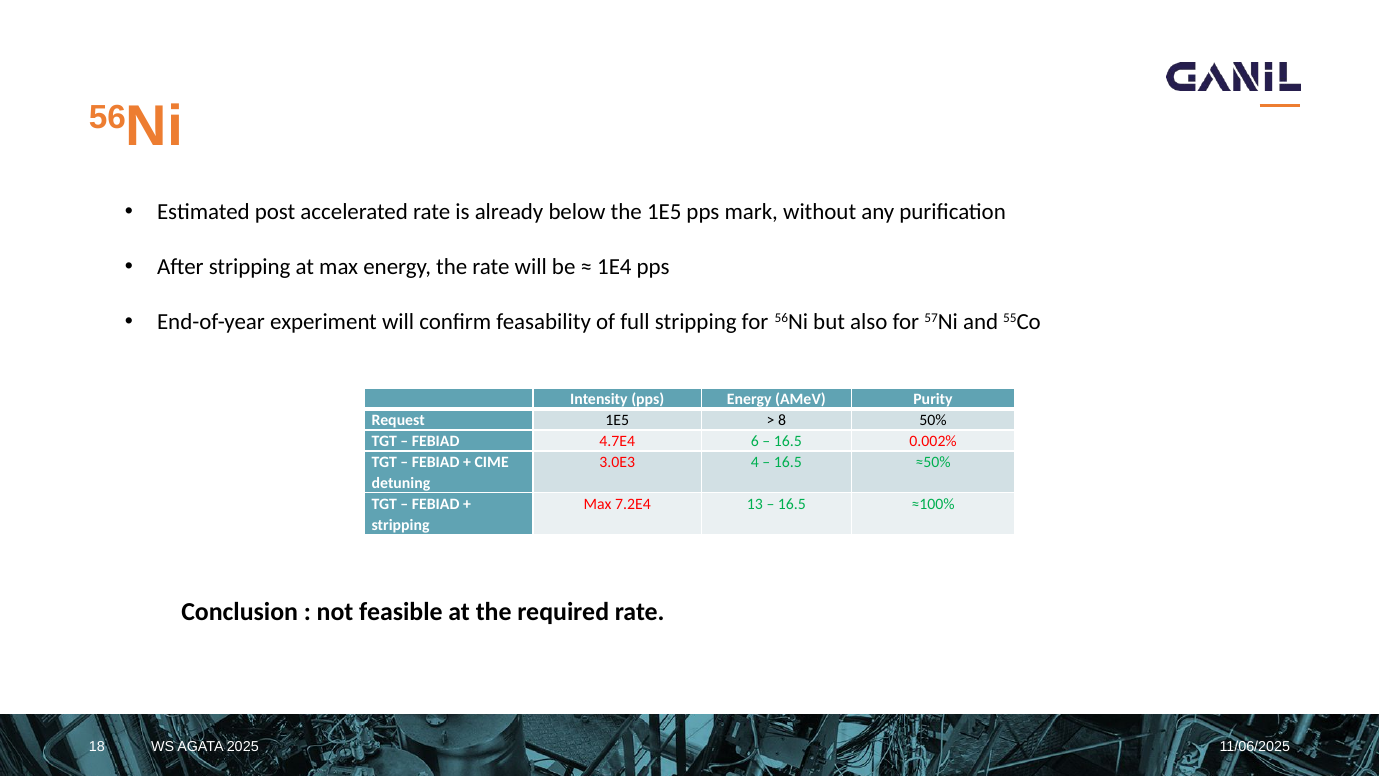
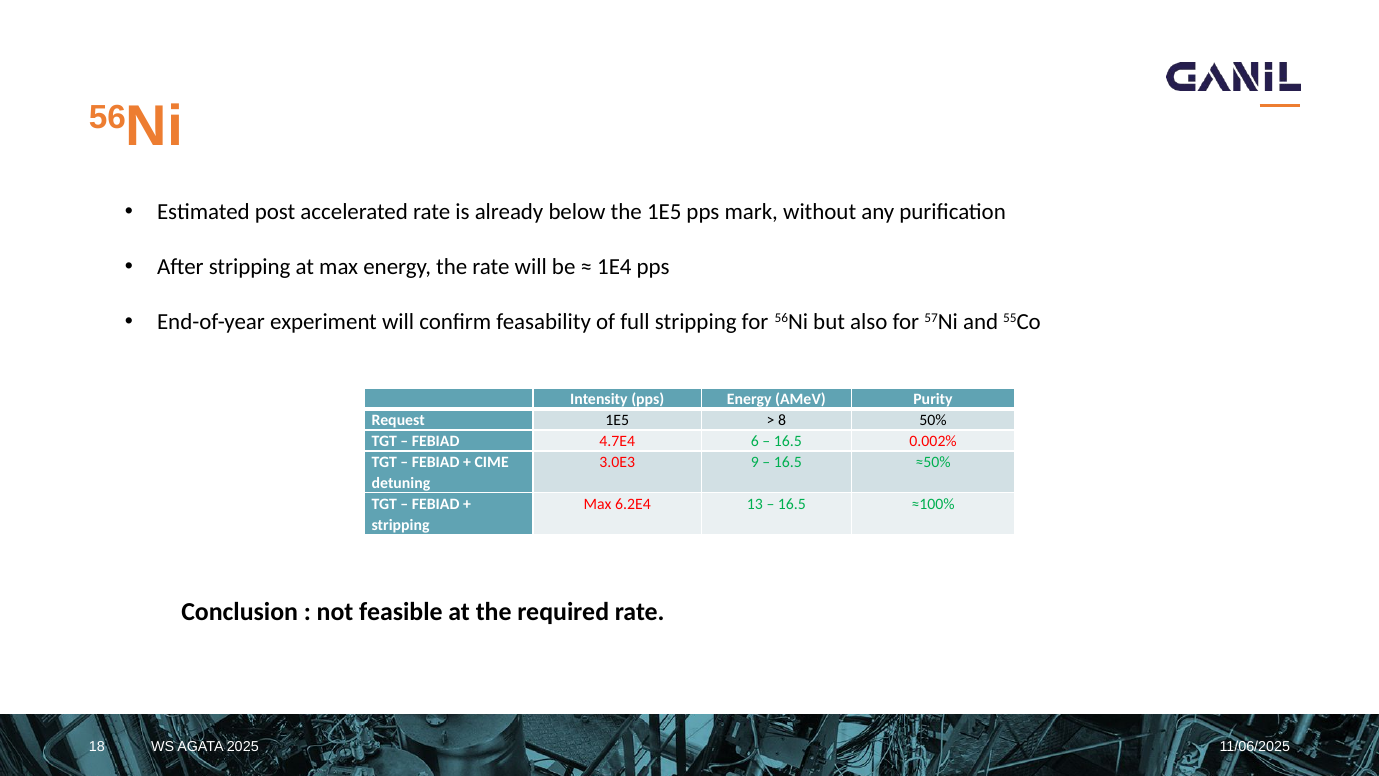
4: 4 -> 9
7.2E4: 7.2E4 -> 6.2E4
